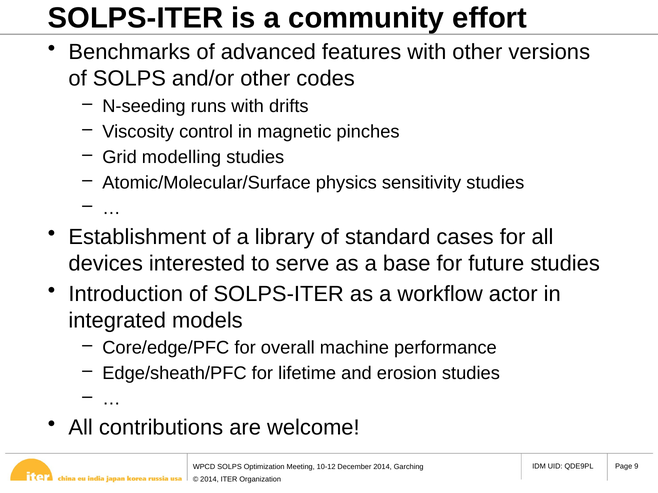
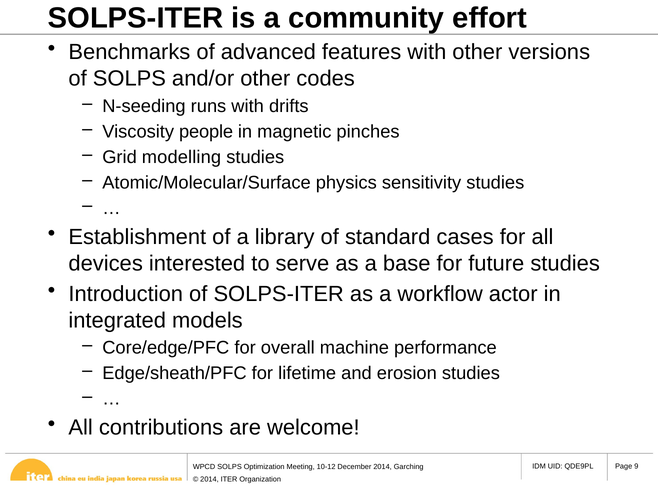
control: control -> people
